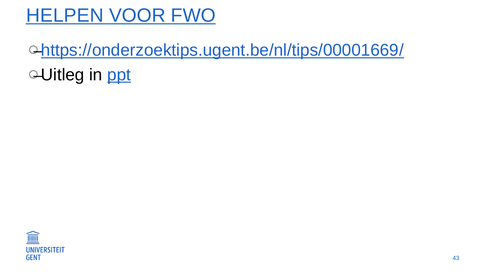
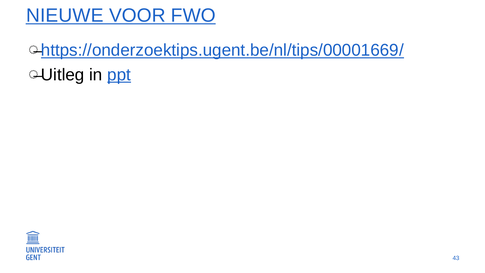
HELPEN: HELPEN -> NIEUWE
